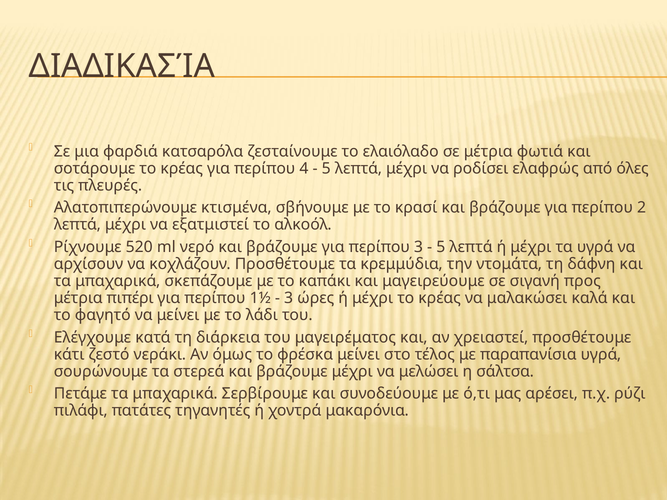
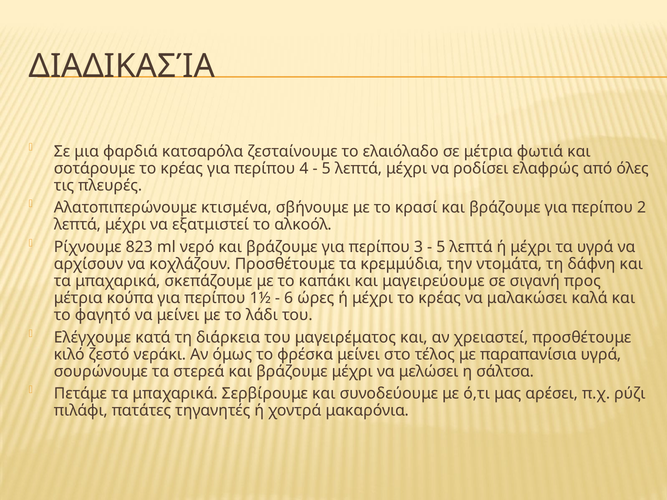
520: 520 -> 823
πιπέρι: πιπέρι -> κούπα
3 at (289, 298): 3 -> 6
κάτι: κάτι -> κιλό
